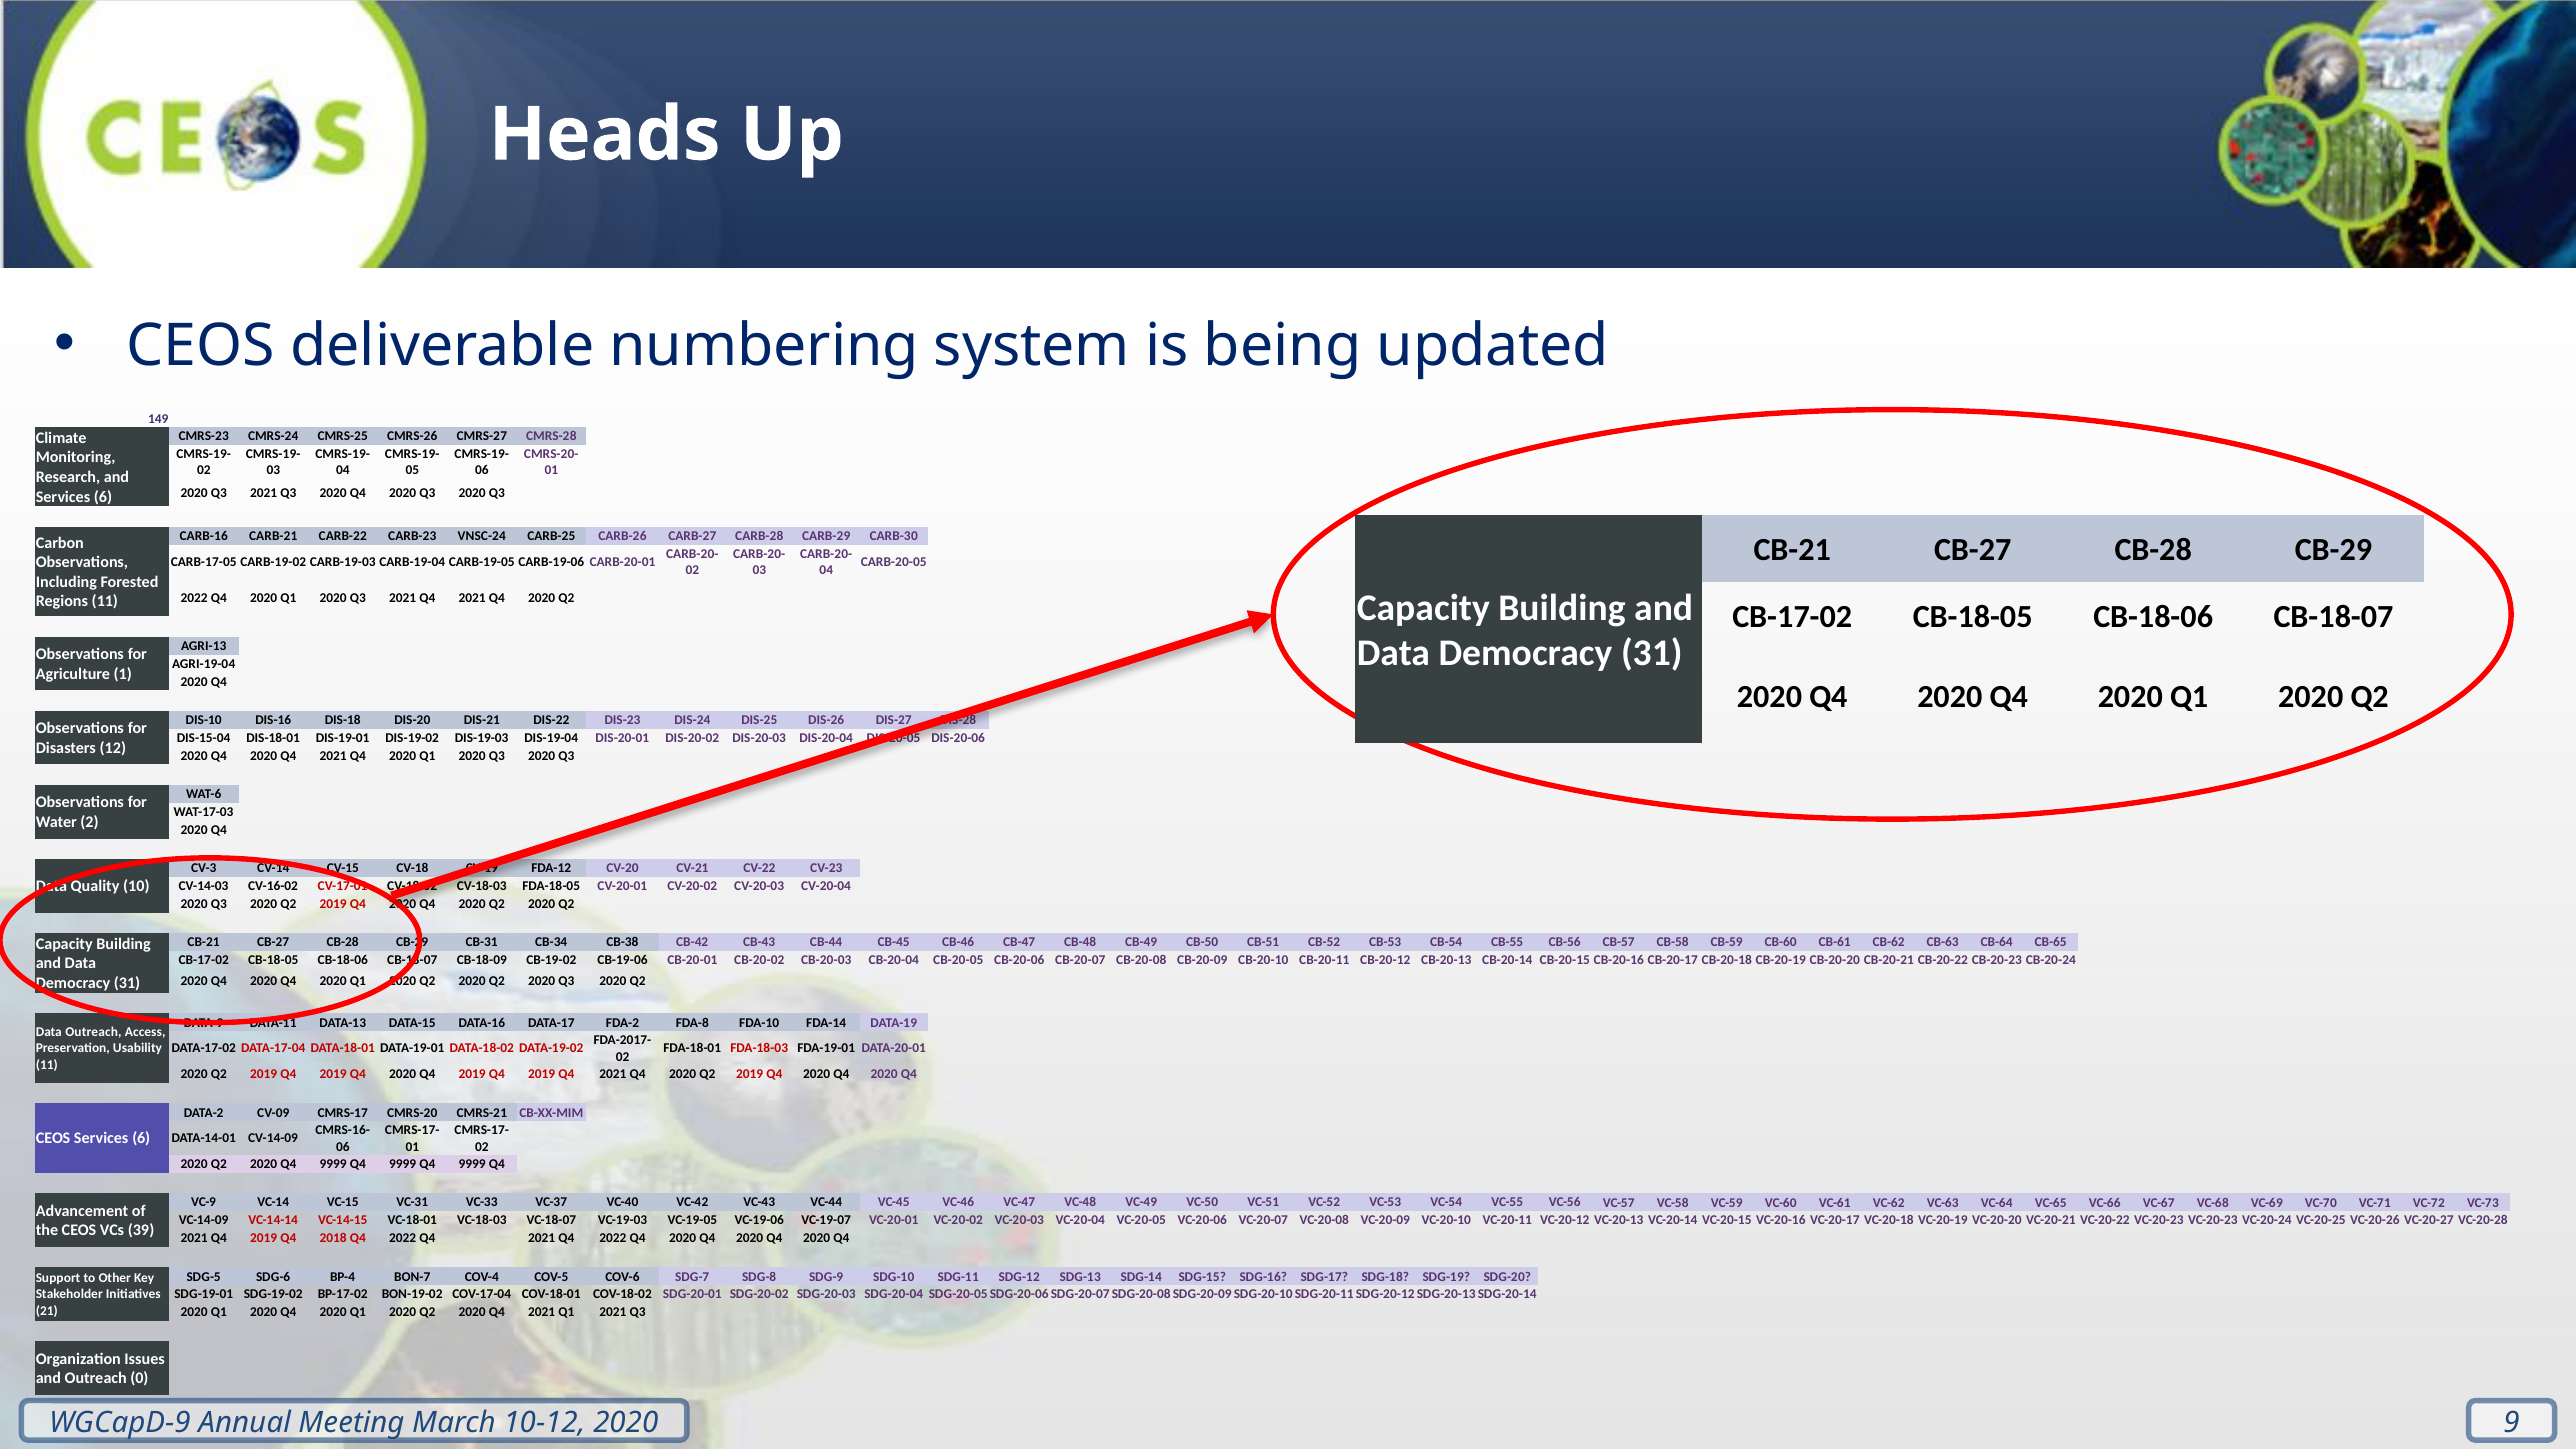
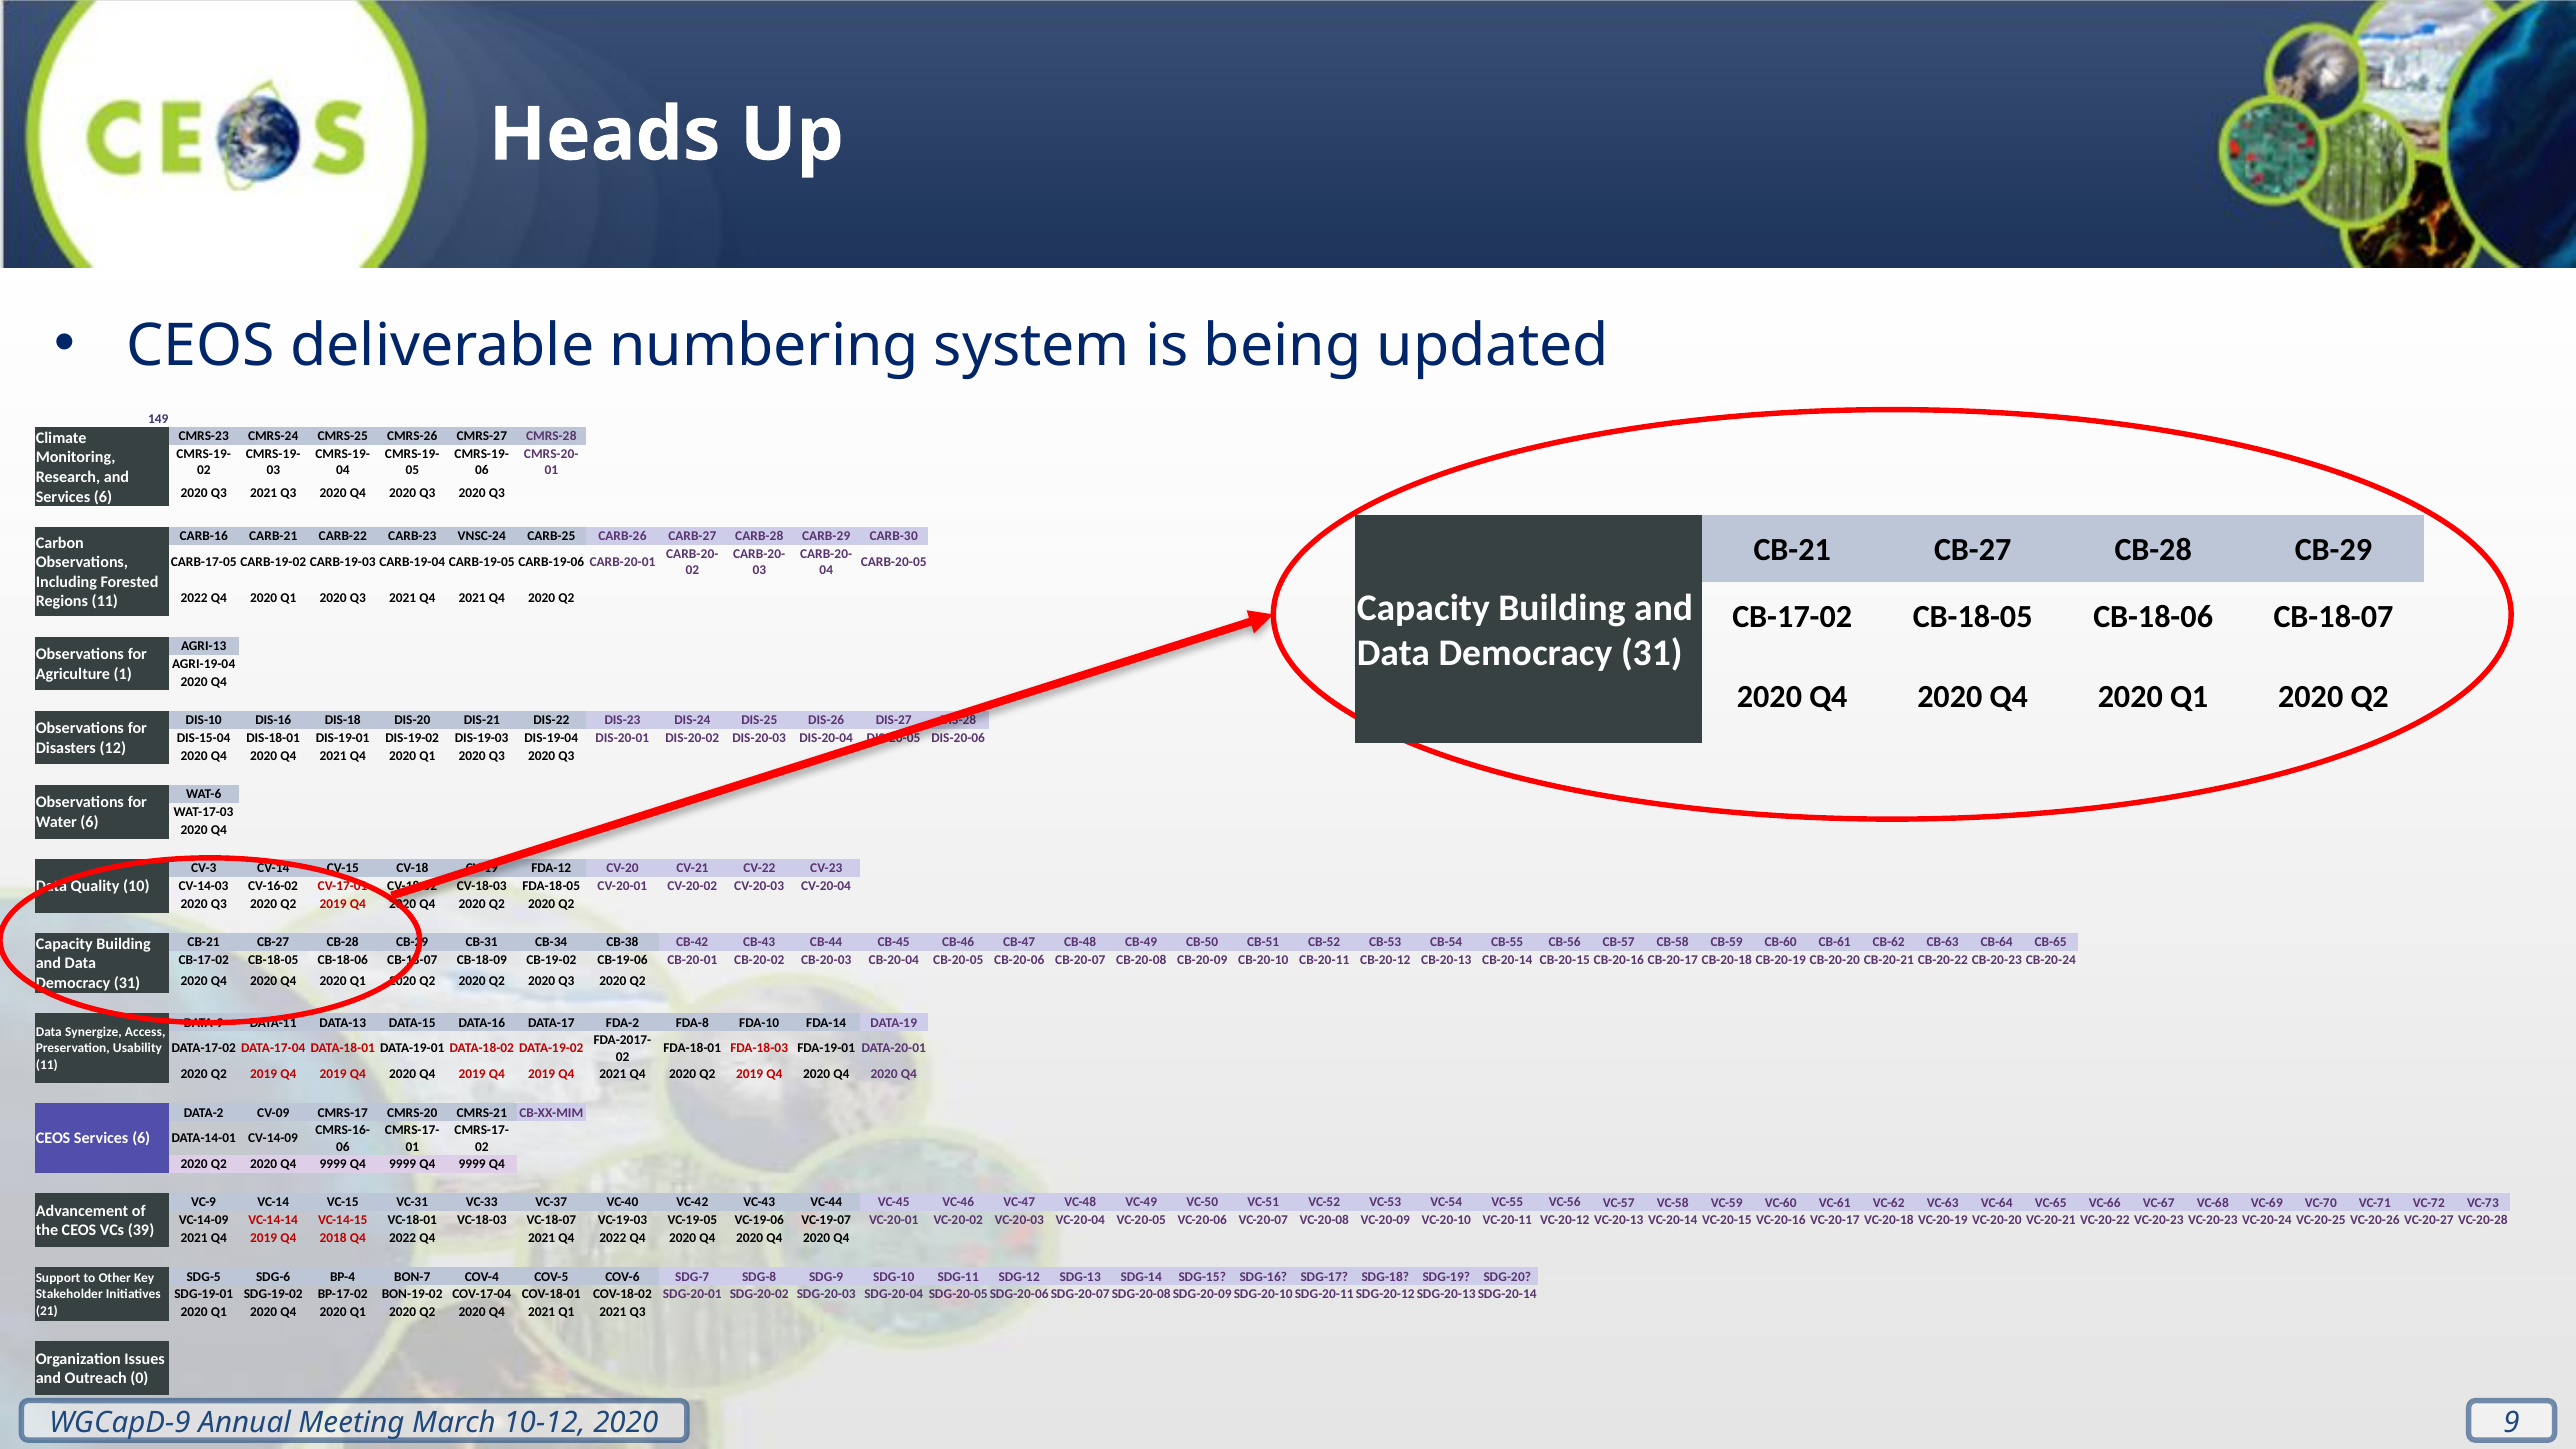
Water 2: 2 -> 6
Data Outreach: Outreach -> Synergize
